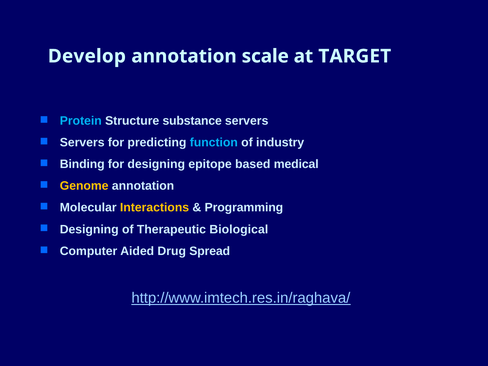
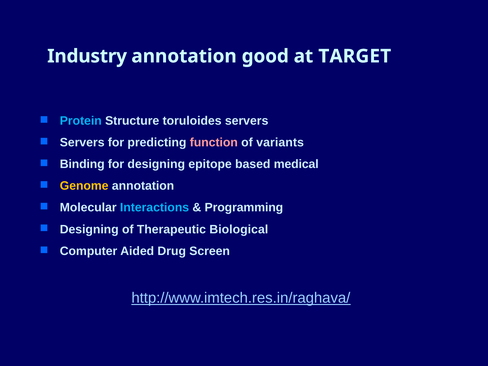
Develop: Develop -> Industry
scale: scale -> good
substance: substance -> toruloides
function colour: light blue -> pink
industry: industry -> variants
Interactions colour: yellow -> light blue
Spread: Spread -> Screen
